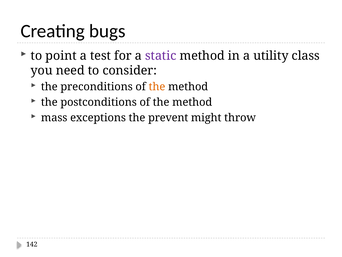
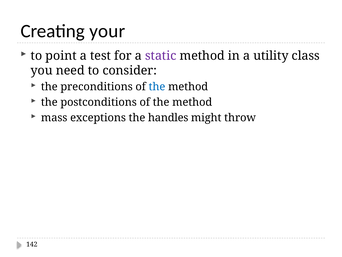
bugs: bugs -> your
the at (157, 87) colour: orange -> blue
prevent: prevent -> handles
